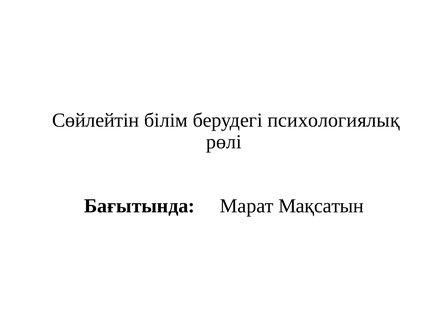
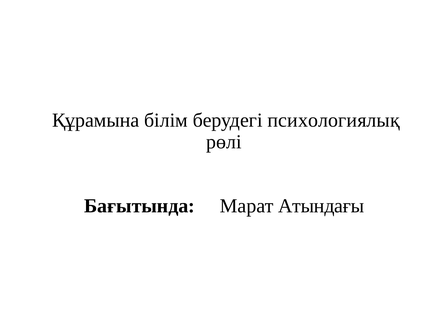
Сөйлейтін: Сөйлейтін -> Құрамына
Мақсатын: Мақсатын -> Атындағы
